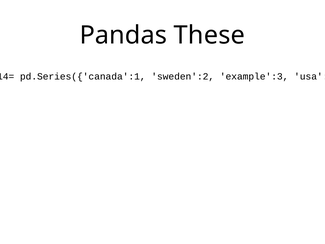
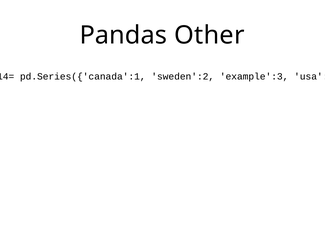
These: These -> Other
